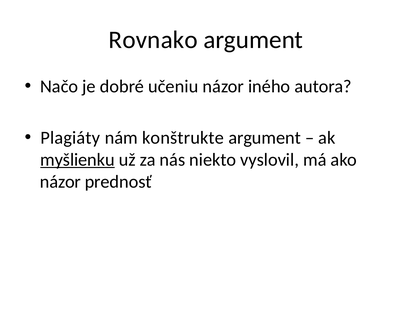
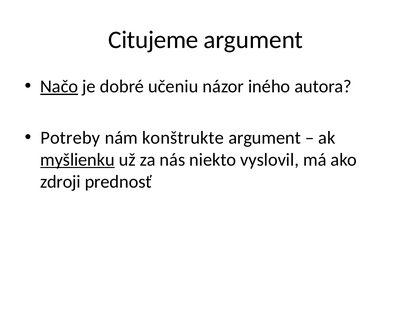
Rovnako: Rovnako -> Citujeme
Načo underline: none -> present
Plagiáty: Plagiáty -> Potreby
názor at (60, 182): názor -> zdroji
